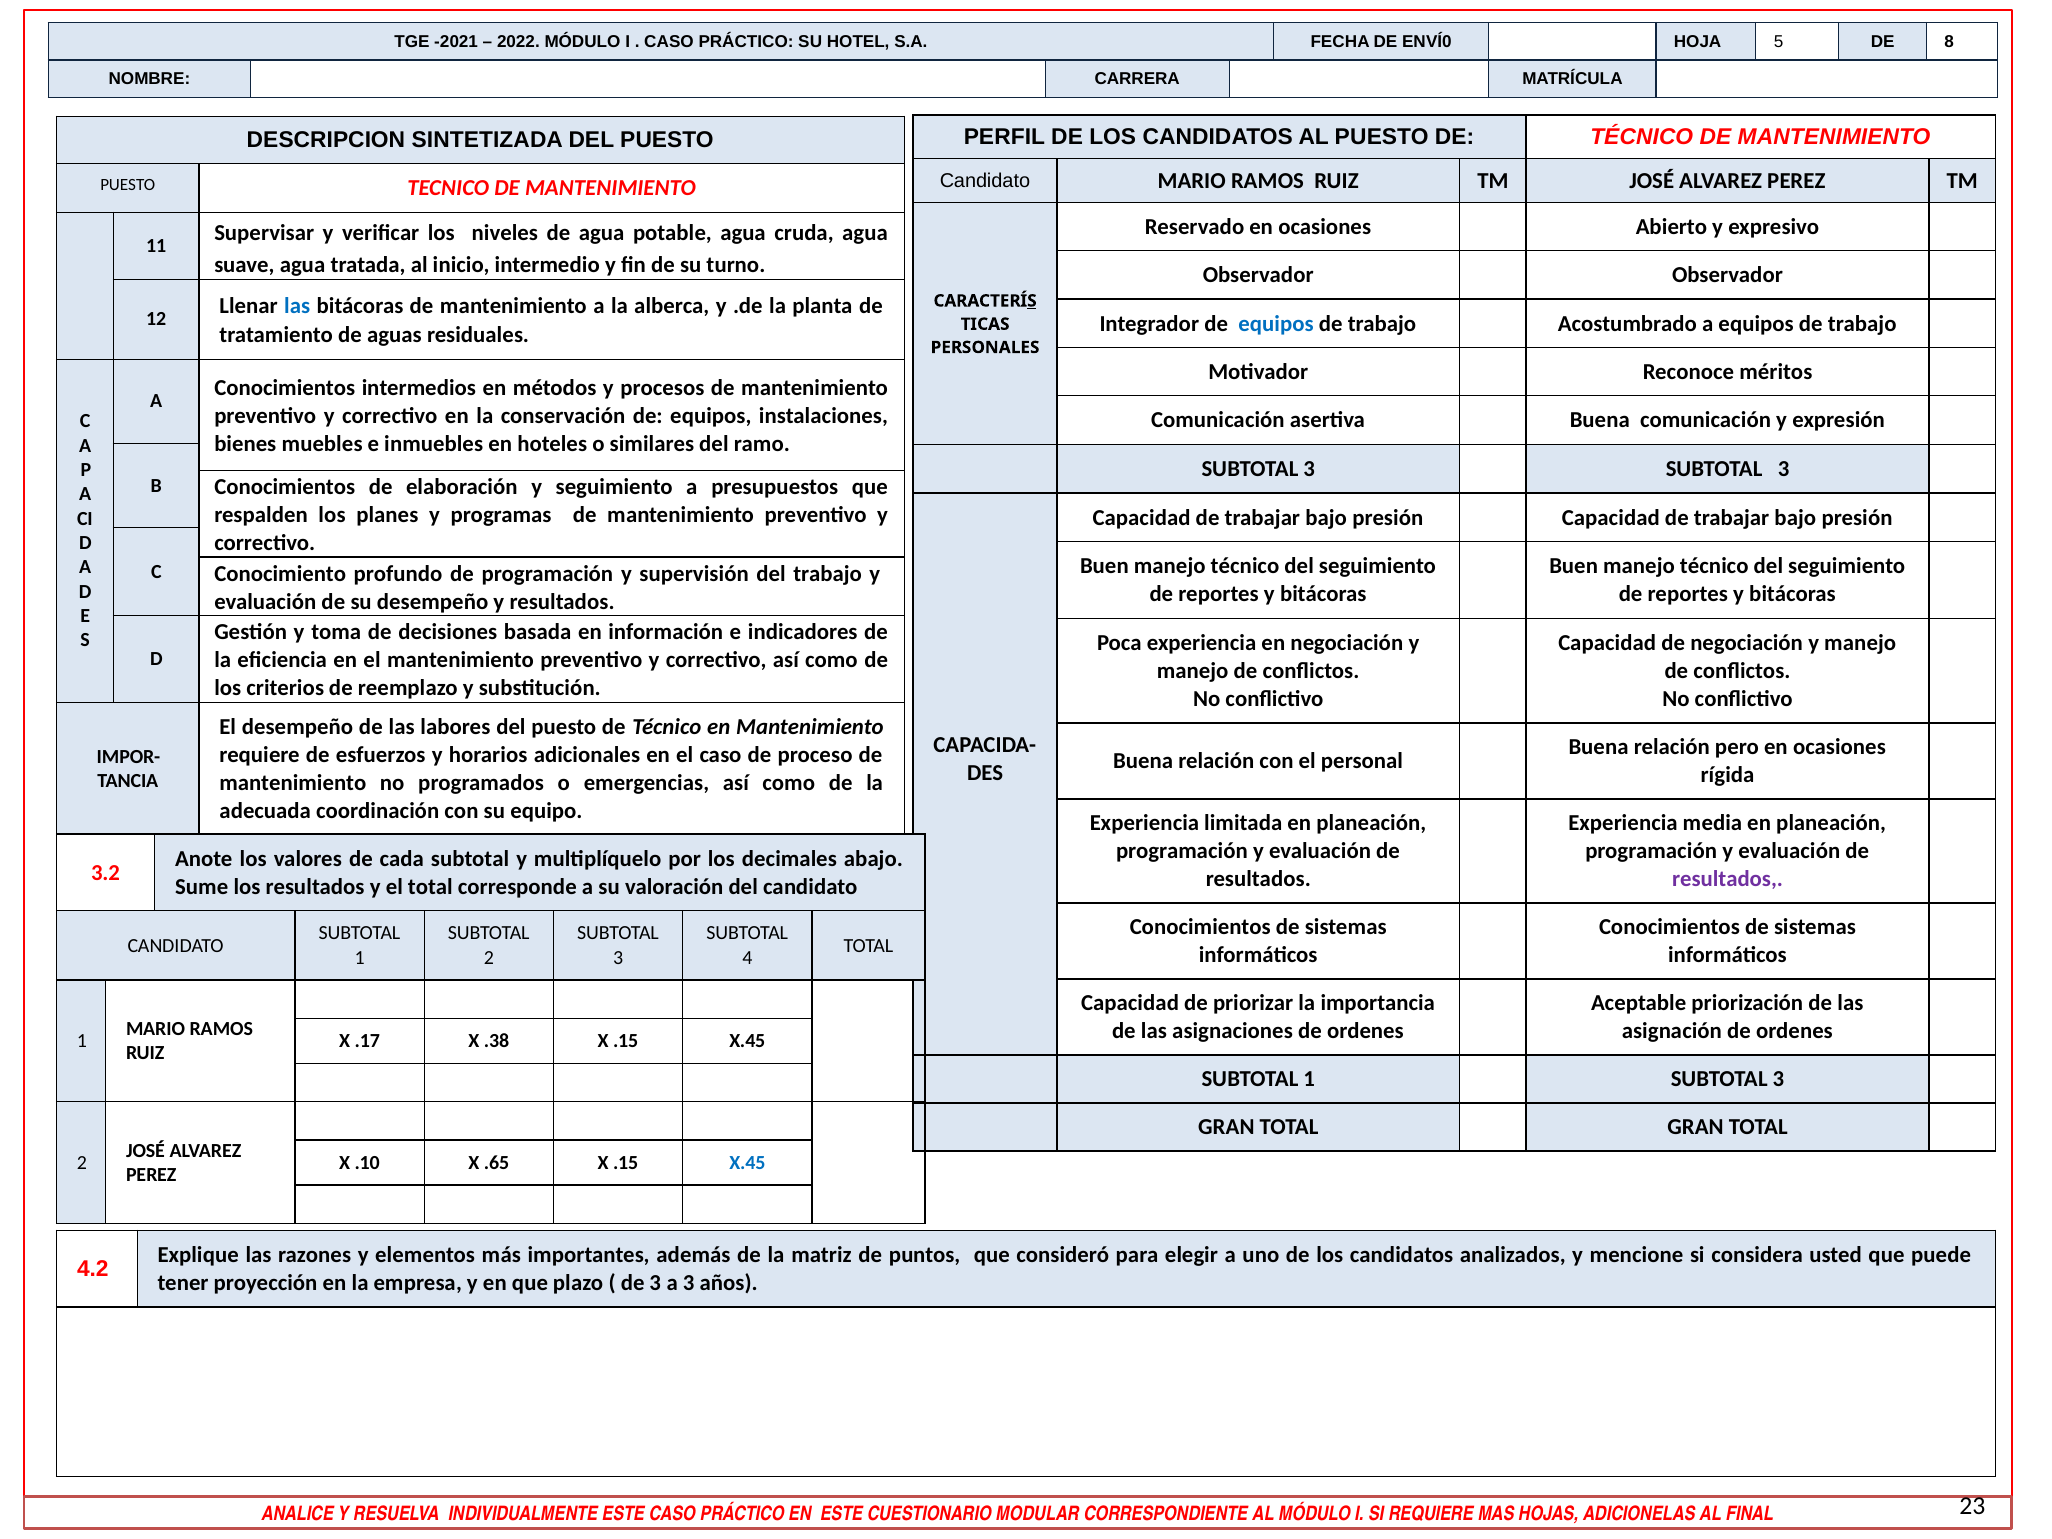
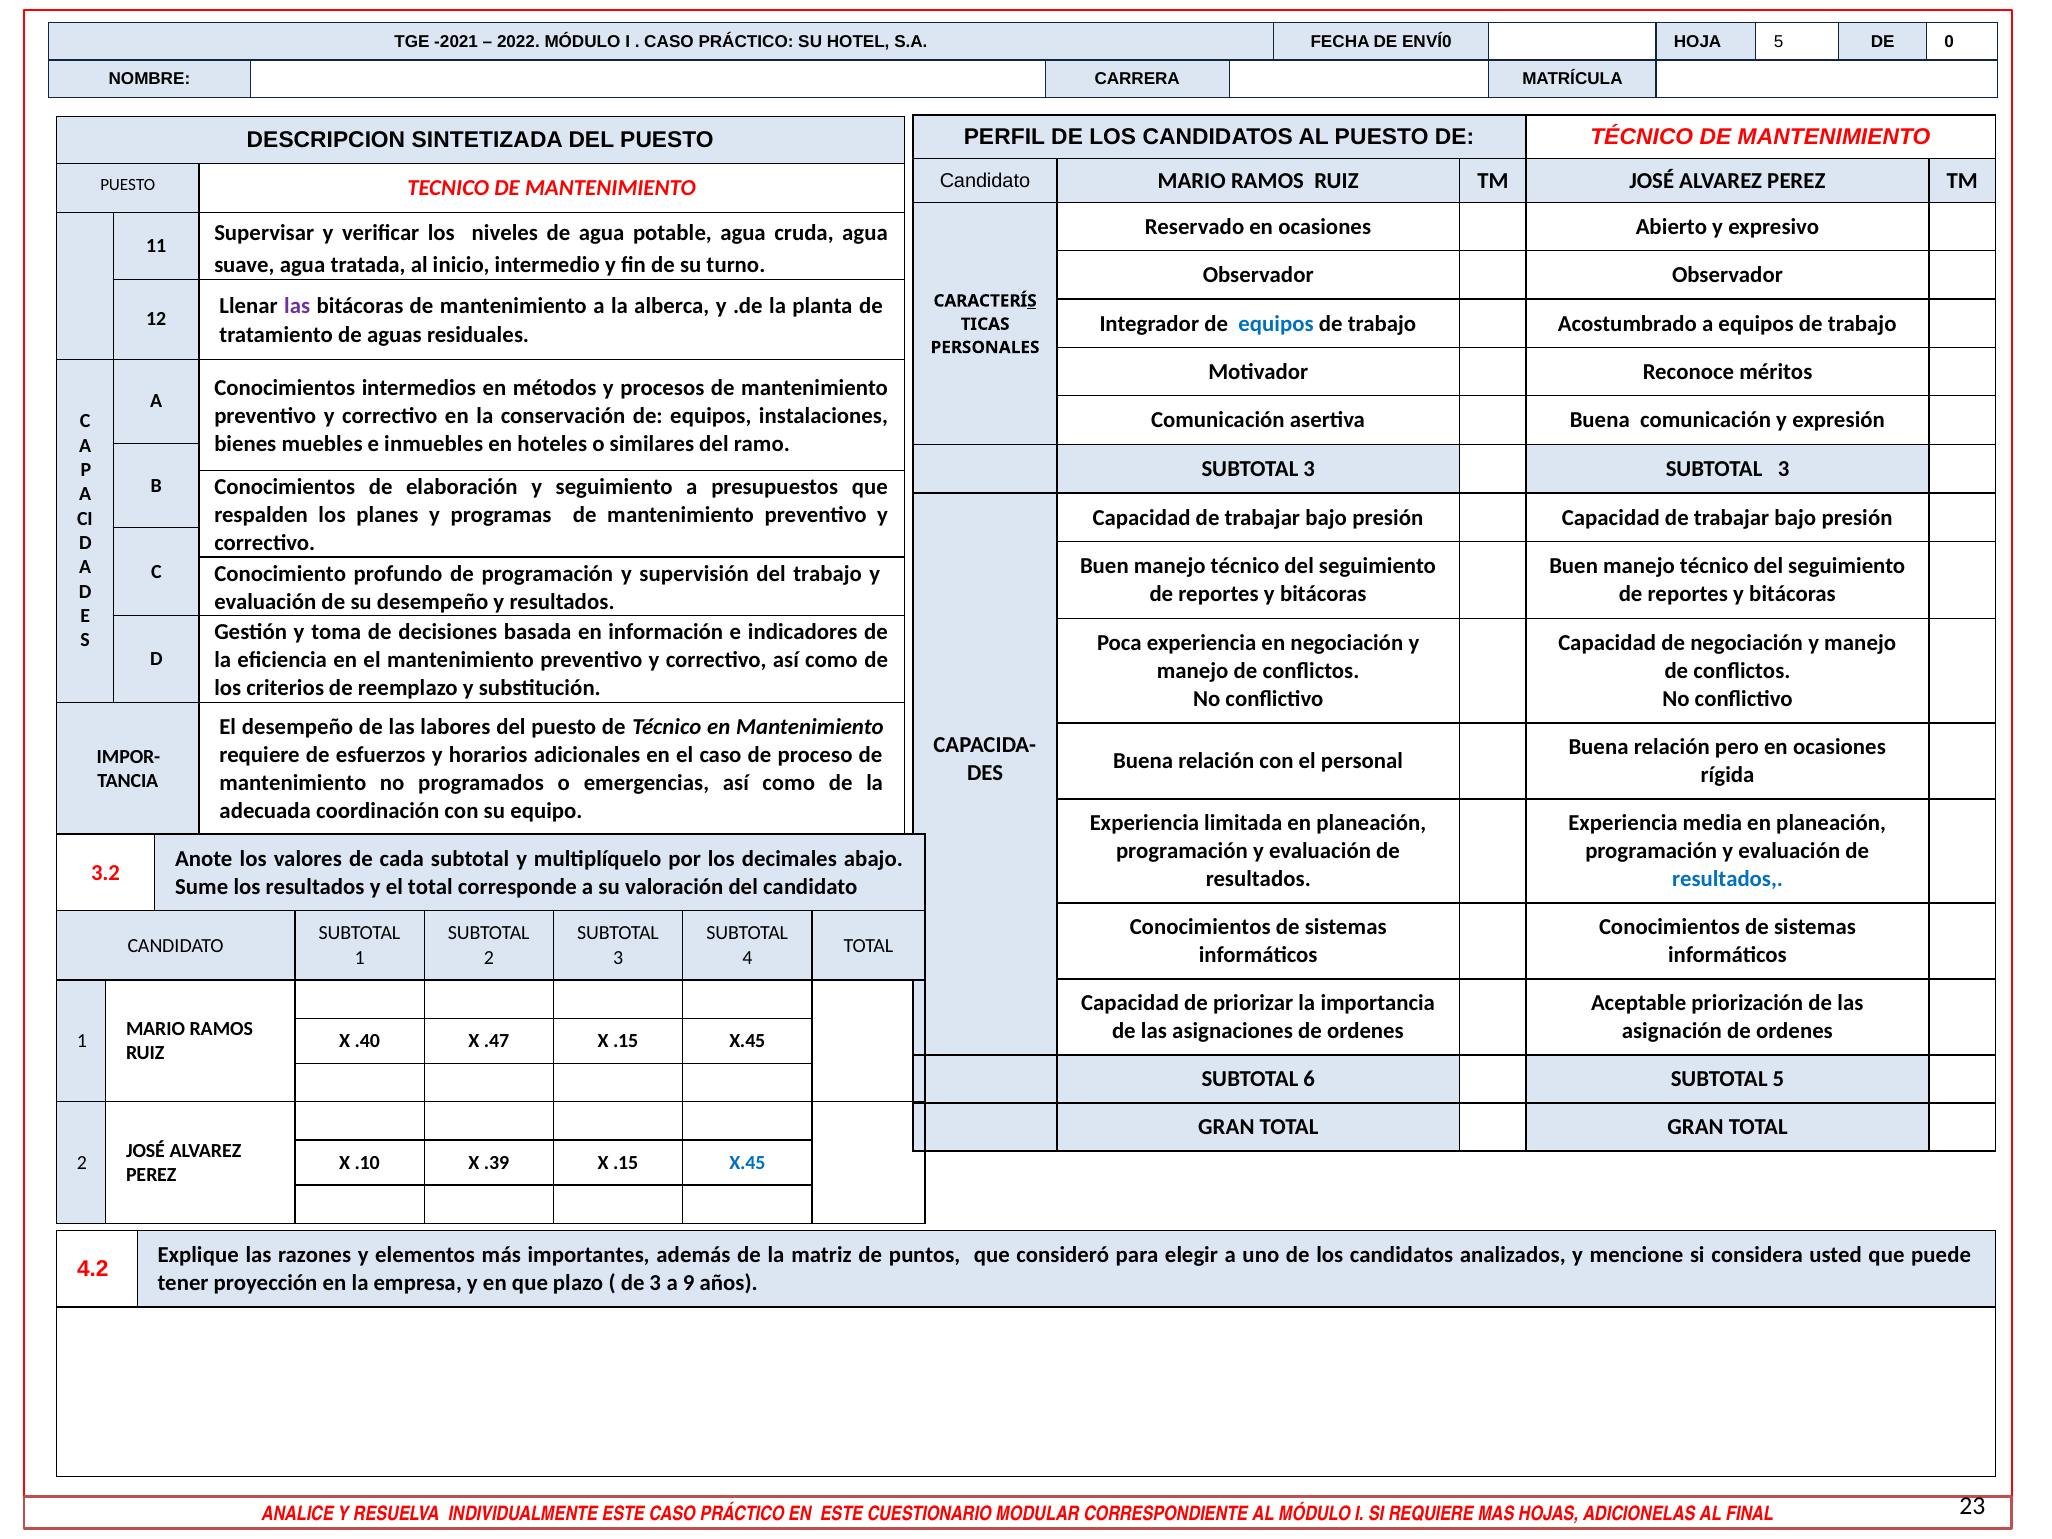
8: 8 -> 0
las at (297, 306) colour: blue -> purple
resultados at (1728, 879) colour: purple -> blue
.17: .17 -> .40
.38: .38 -> .47
1 at (1309, 1079): 1 -> 6
3 at (1778, 1079): 3 -> 5
.65: .65 -> .39
a 3: 3 -> 9
